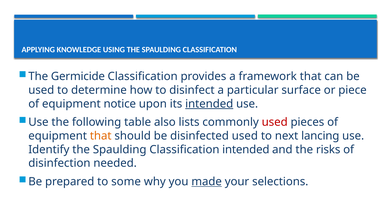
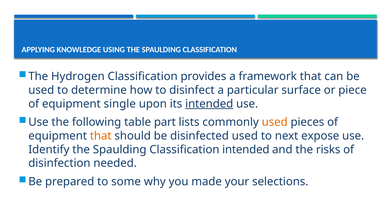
Germicide: Germicide -> Hydrogen
notice: notice -> single
also: also -> part
used at (275, 122) colour: red -> orange
lancing: lancing -> expose
made underline: present -> none
